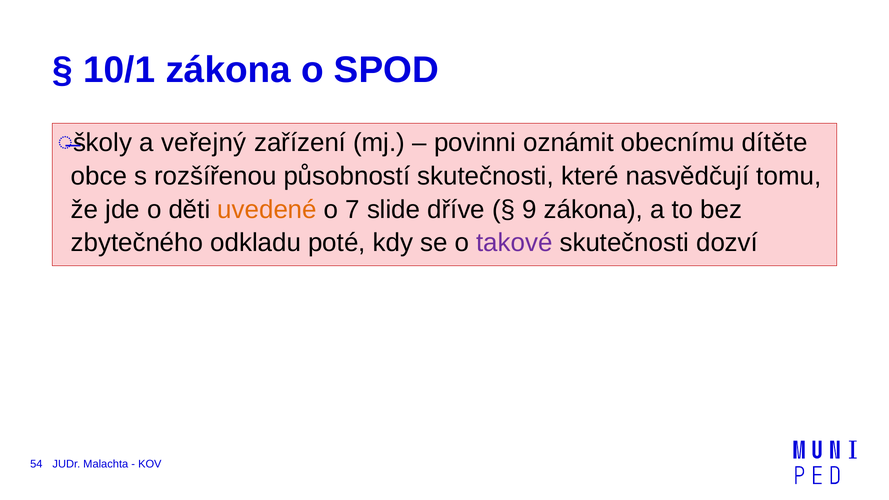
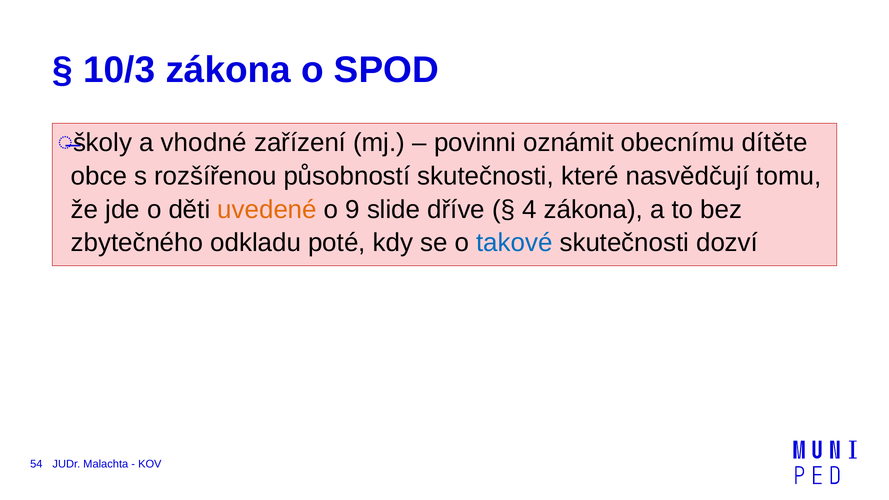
10/1: 10/1 -> 10/3
veřejný: veřejný -> vhodné
7: 7 -> 9
9: 9 -> 4
takové colour: purple -> blue
